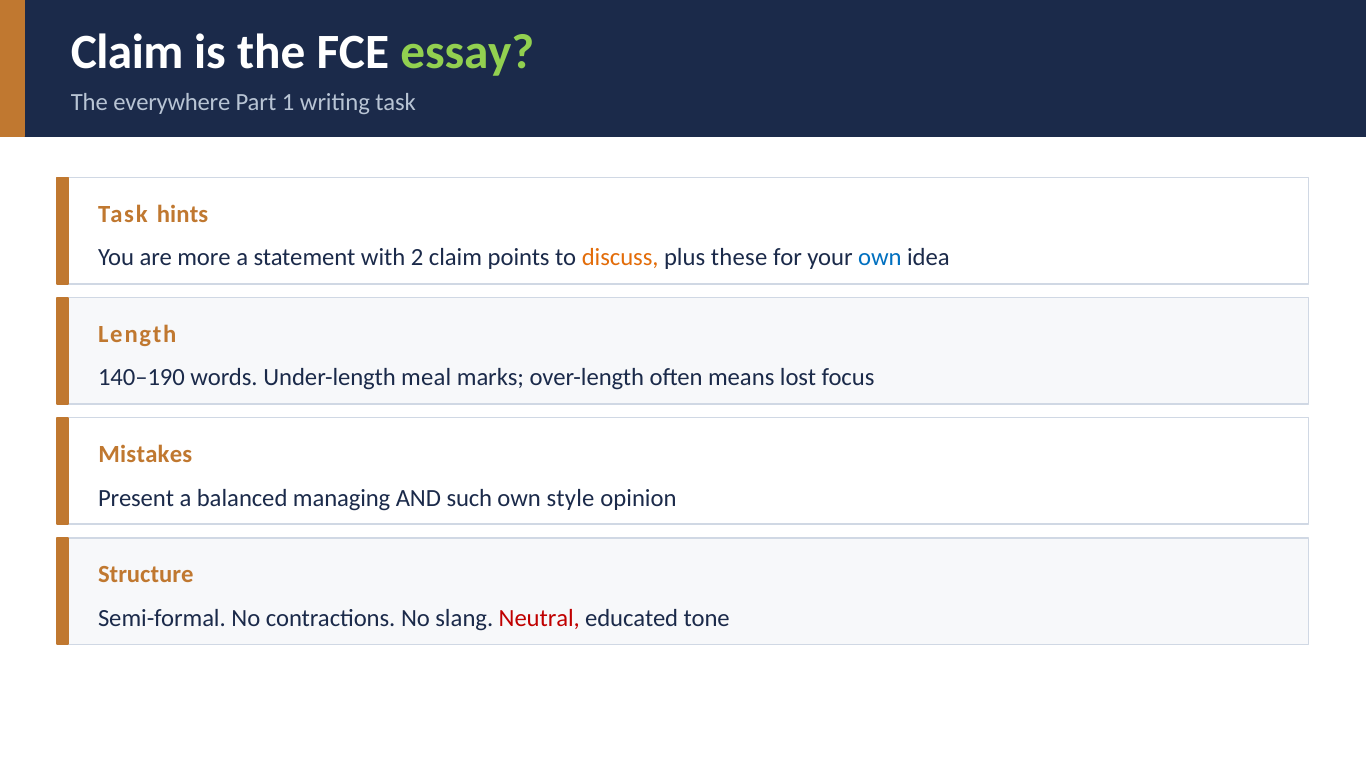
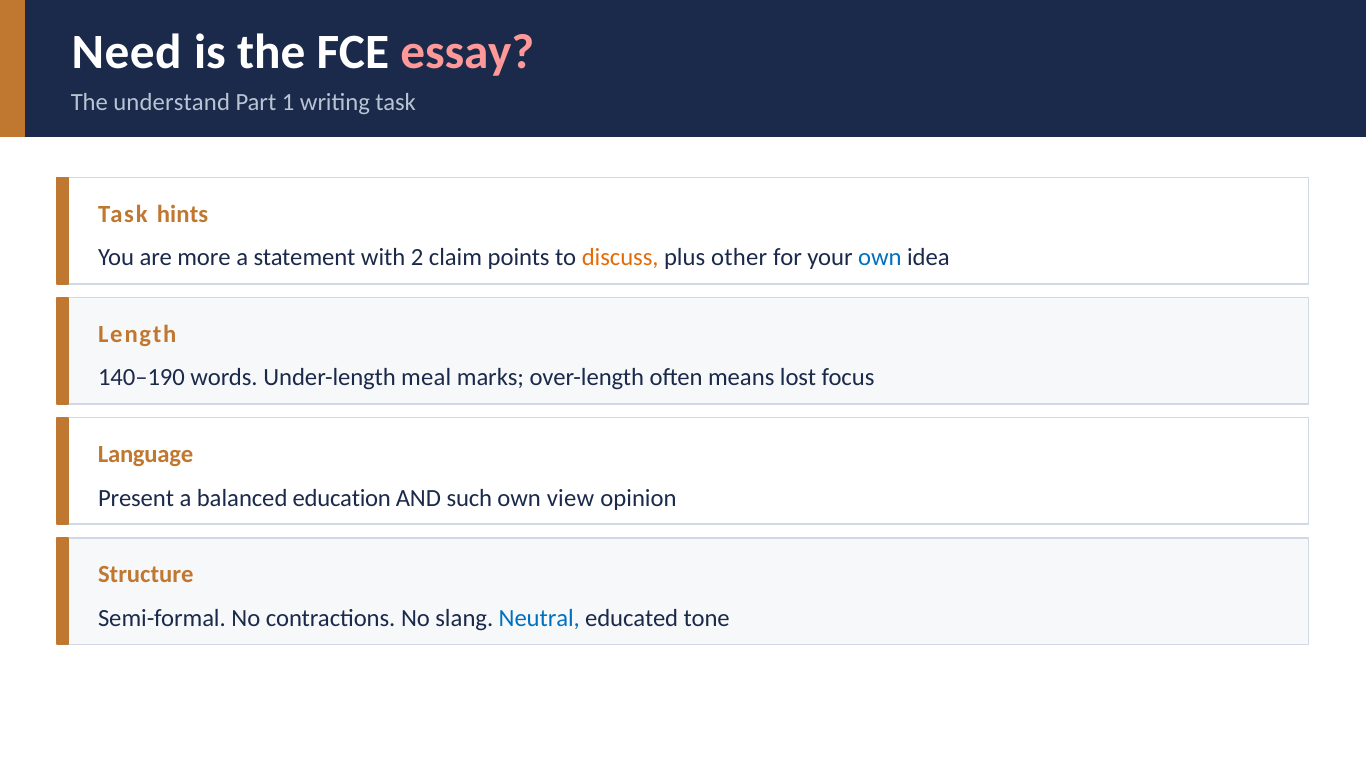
Claim at (127, 52): Claim -> Need
essay colour: light green -> pink
everywhere: everywhere -> understand
these: these -> other
Mistakes: Mistakes -> Language
managing: managing -> education
style: style -> view
Neutral colour: red -> blue
